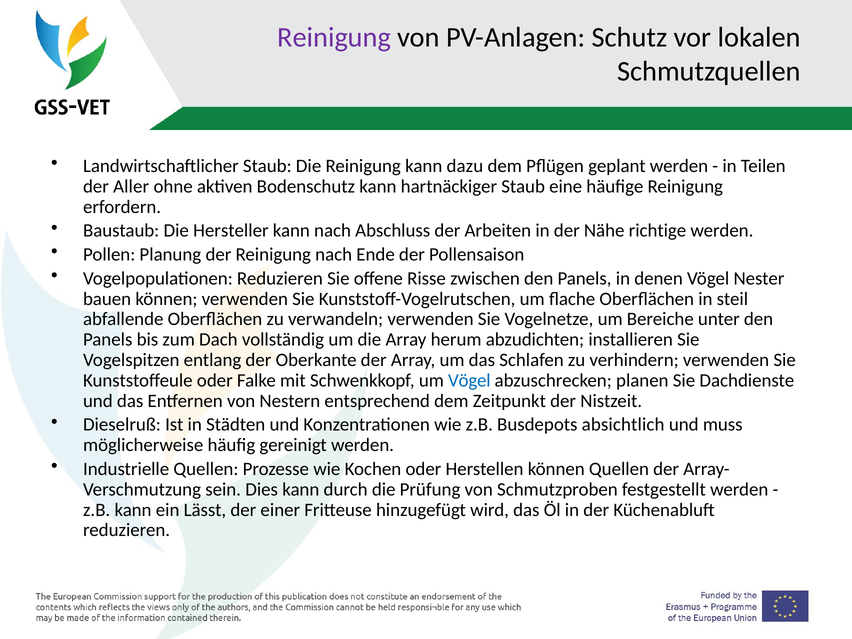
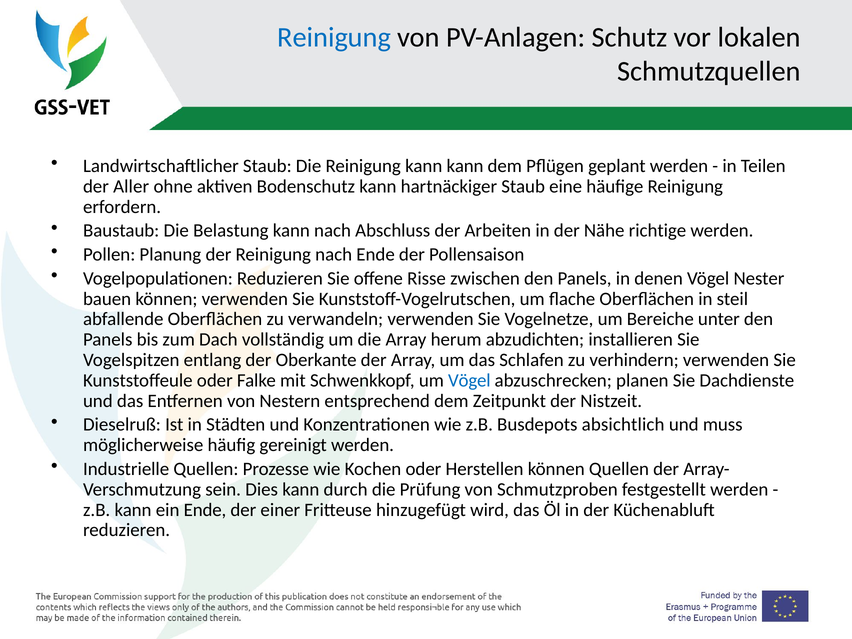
Reinigung at (334, 37) colour: purple -> blue
kann dazu: dazu -> kann
Hersteller: Hersteller -> Belastung
ein Lässt: Lässt -> Ende
